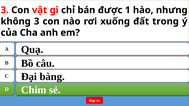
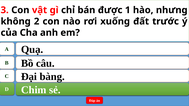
không 3: 3 -> 2
trong: trong -> trước
